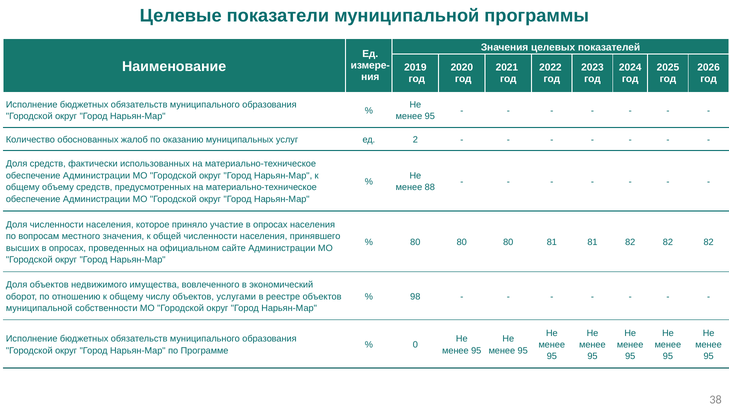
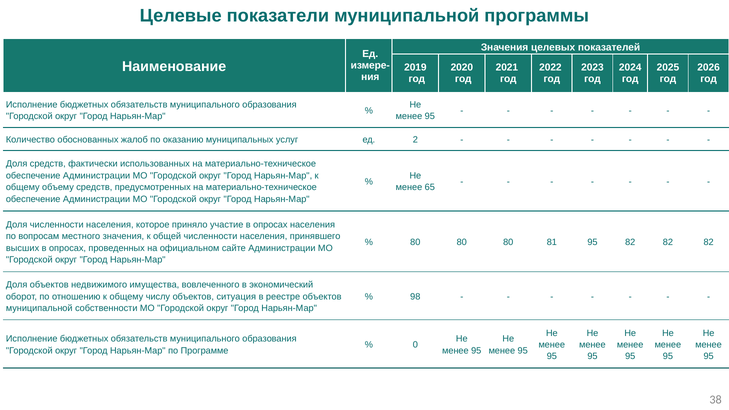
88: 88 -> 65
81 81: 81 -> 95
услугами: услугами -> ситуация
